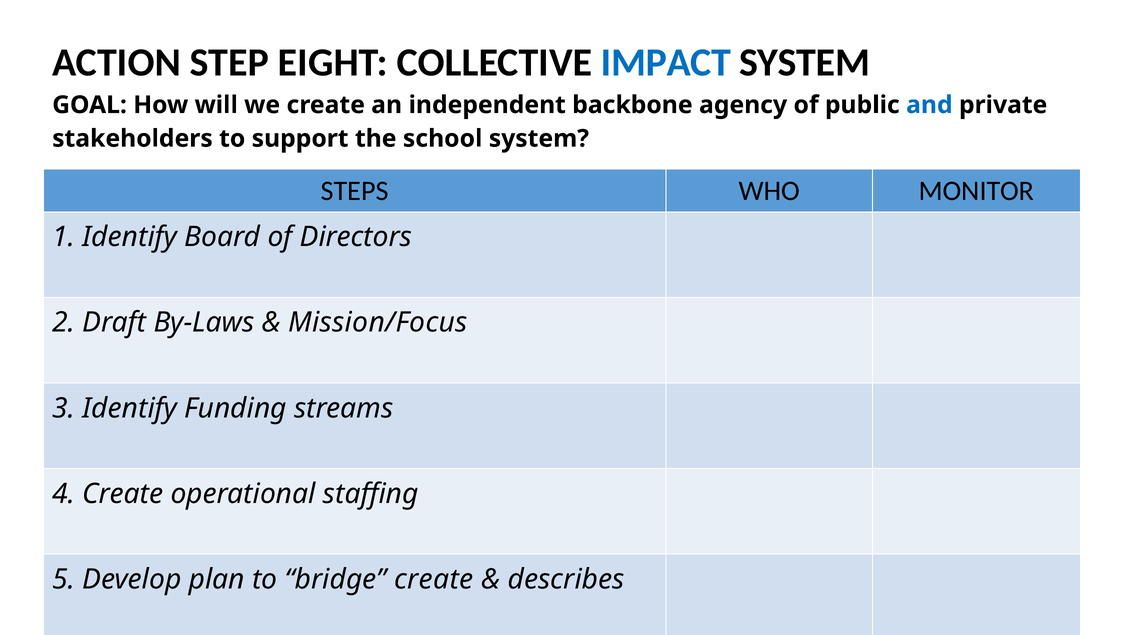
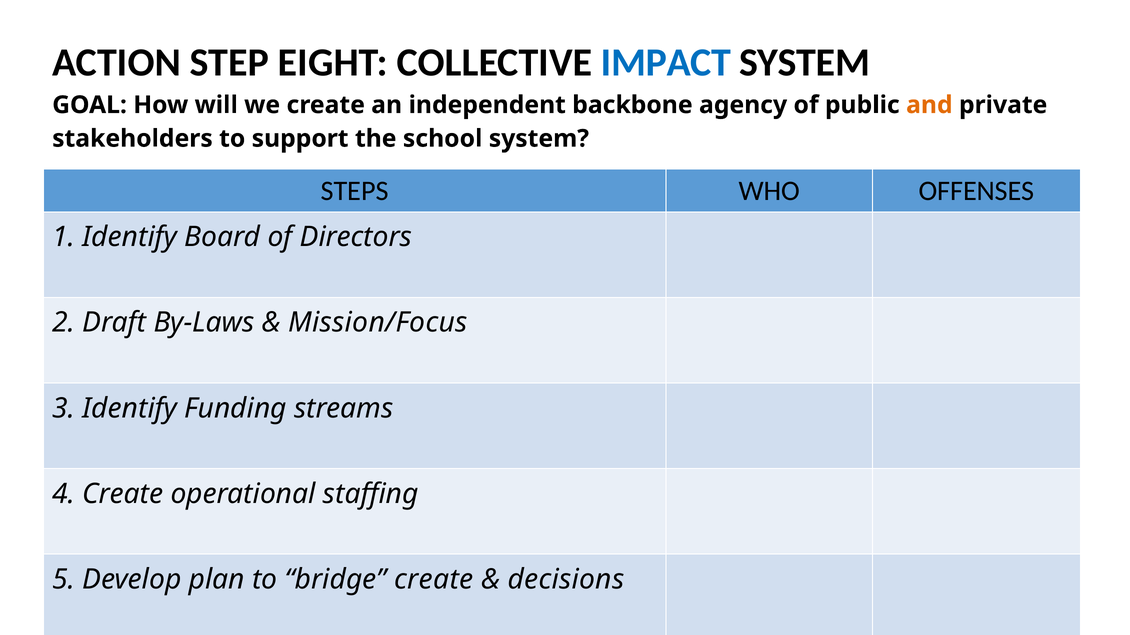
and colour: blue -> orange
MONITOR: MONITOR -> OFFENSES
describes: describes -> decisions
